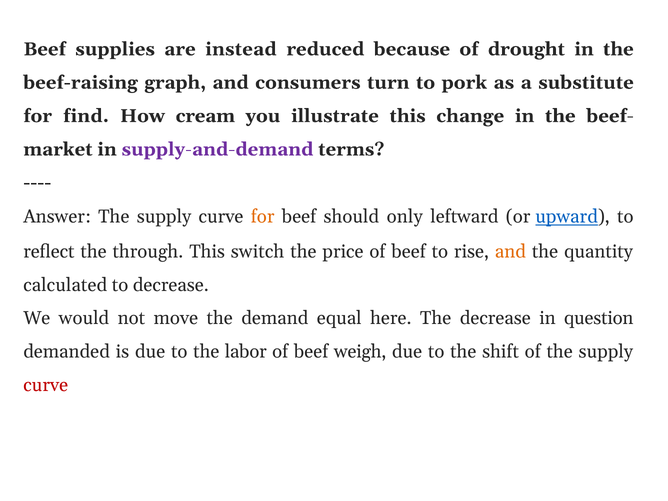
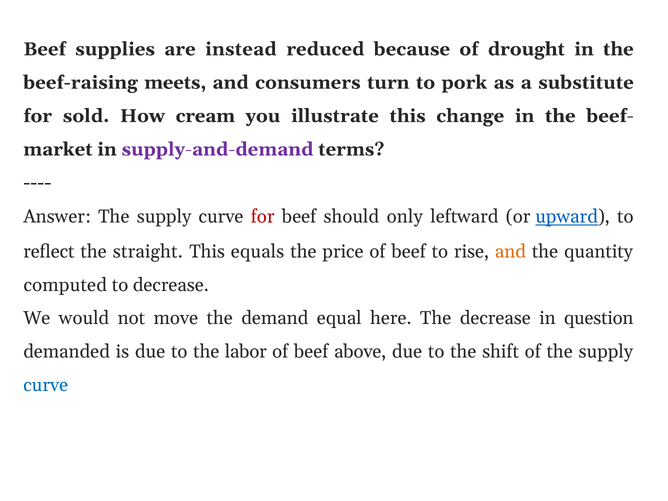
graph: graph -> meets
find: find -> sold
for at (263, 217) colour: orange -> red
through: through -> straight
switch: switch -> equals
calculated: calculated -> computed
weigh: weigh -> above
curve at (46, 385) colour: red -> blue
